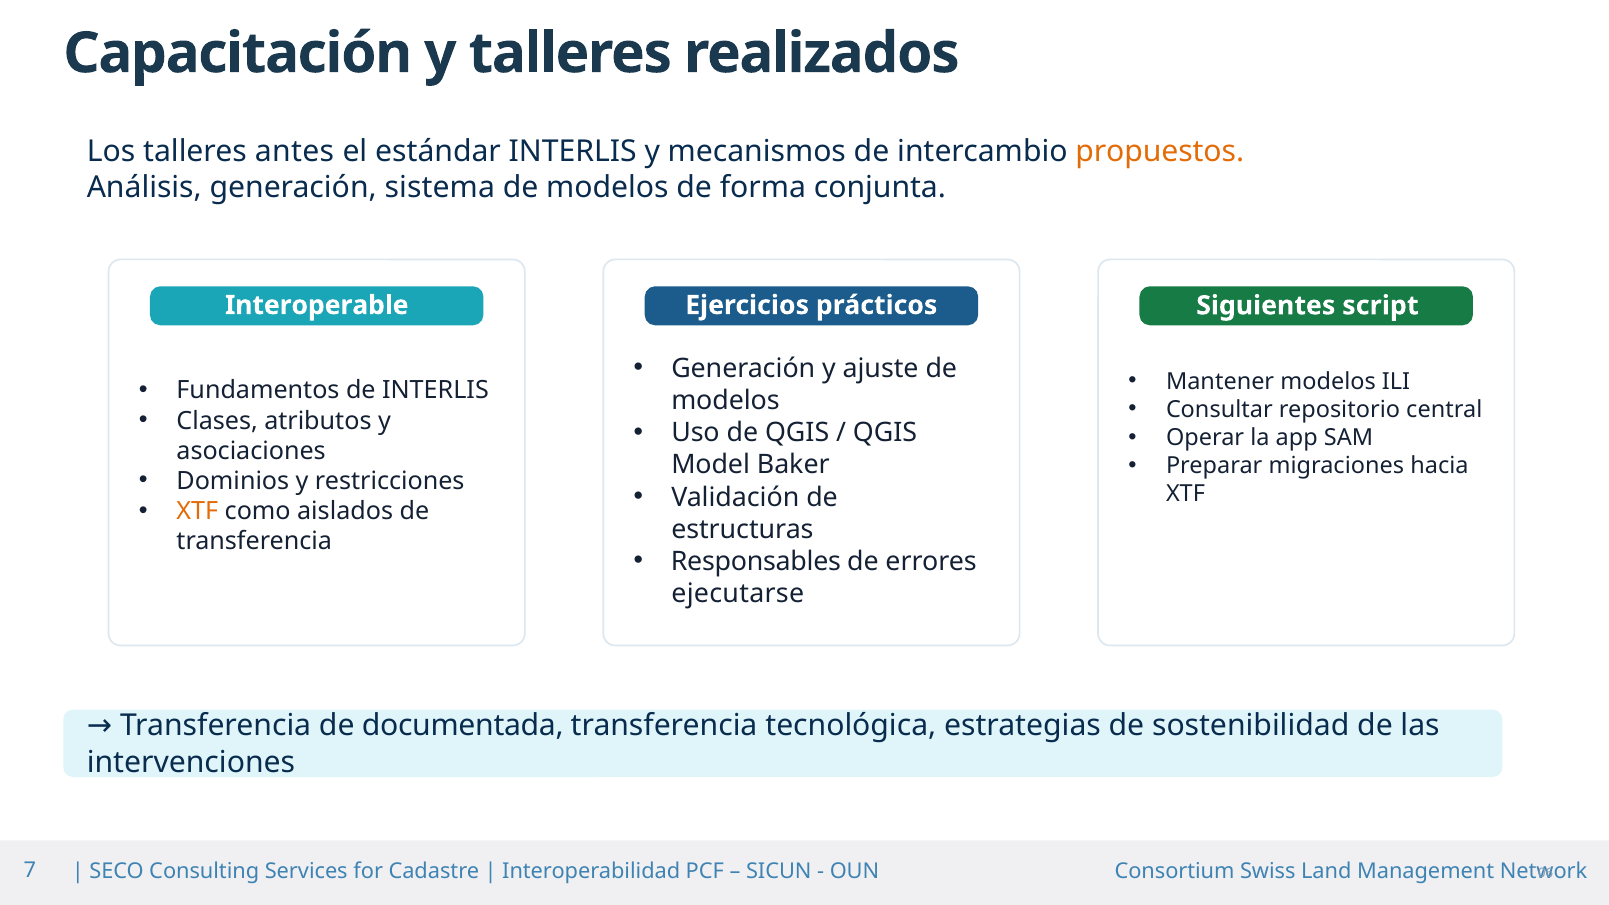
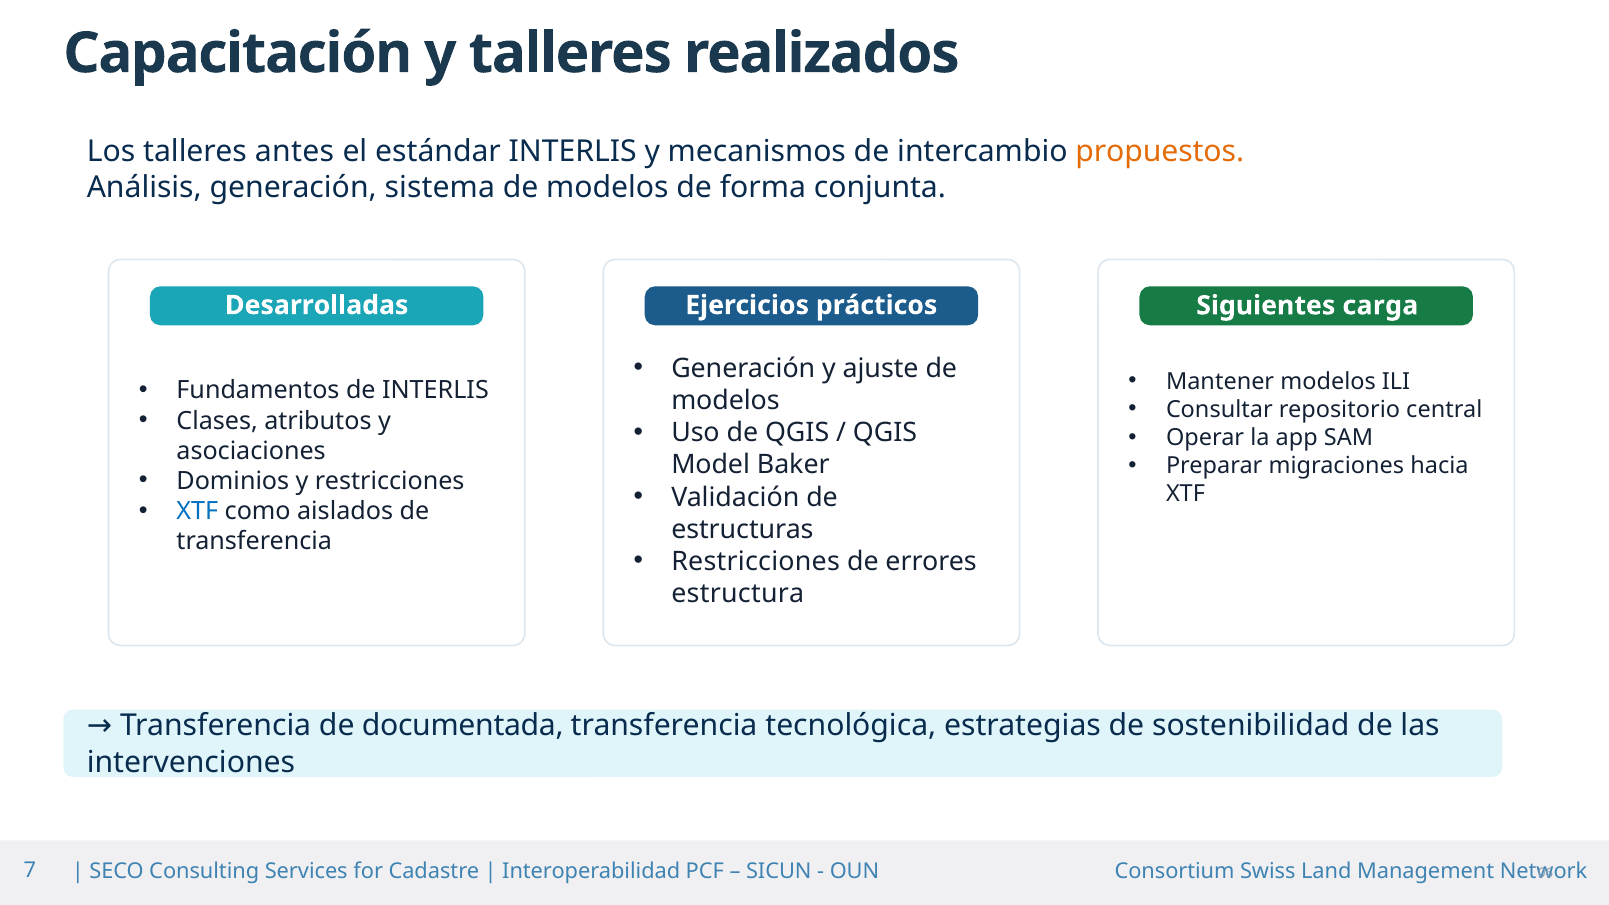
Interoperable: Interoperable -> Desarrolladas
script: script -> carga
XTF at (197, 511) colour: orange -> blue
Responsables at (756, 562): Responsables -> Restricciones
ejecutarse: ejecutarse -> estructura
